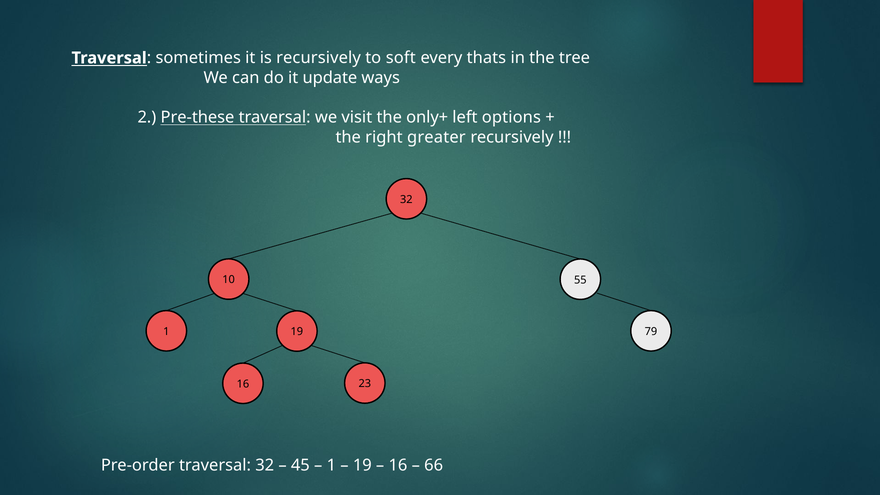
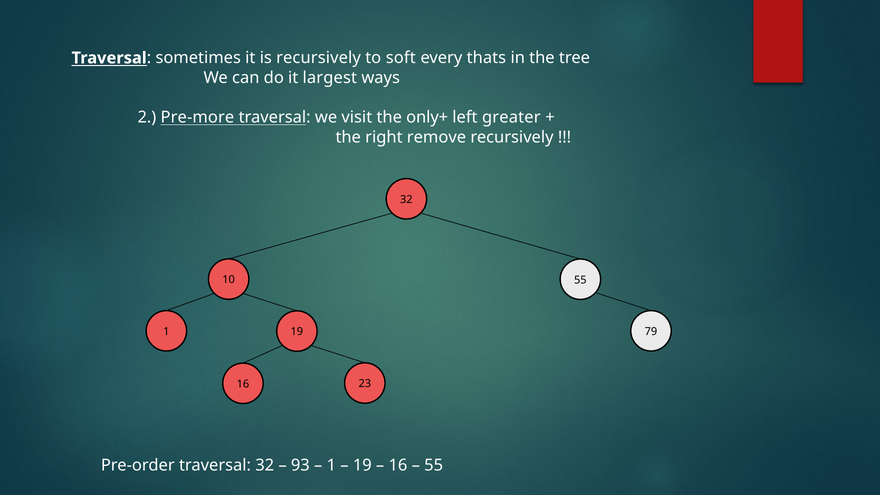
update: update -> largest
Pre-these: Pre-these -> Pre-more
options: options -> greater
greater: greater -> remove
45: 45 -> 93
66 at (434, 465): 66 -> 55
